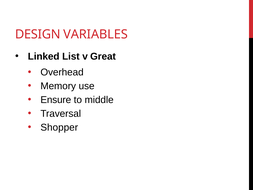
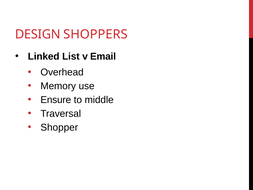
VARIABLES: VARIABLES -> SHOPPERS
Great: Great -> Email
